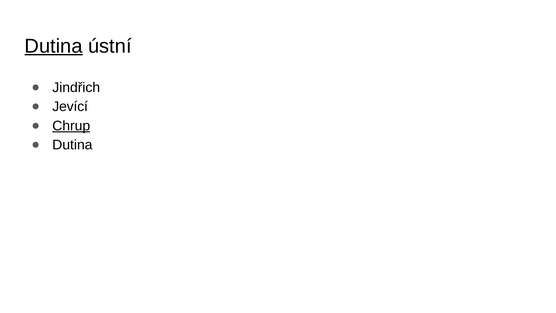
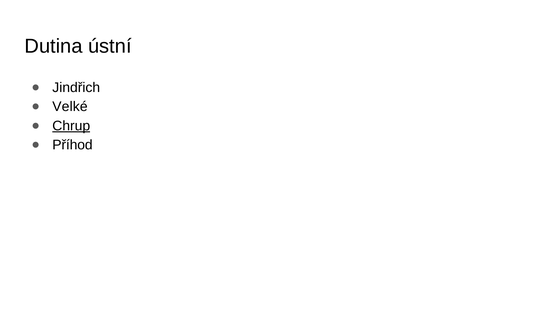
Dutina at (54, 46) underline: present -> none
Jevící: Jevící -> Velké
Dutina at (72, 145): Dutina -> Příhod
